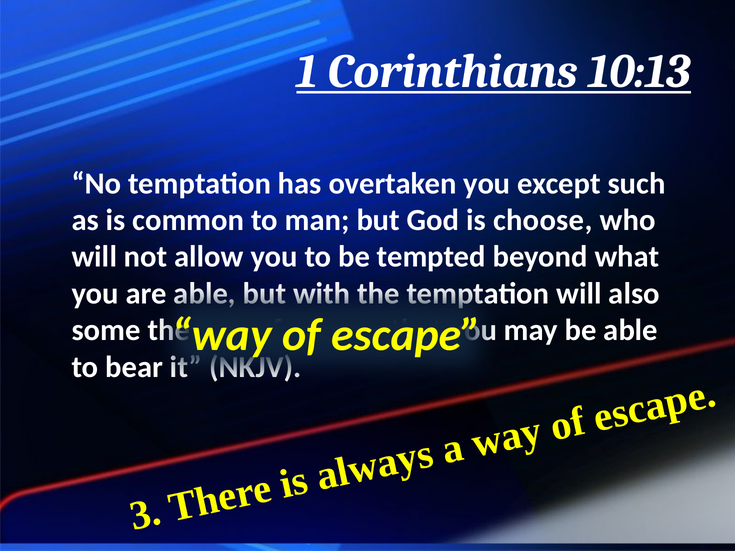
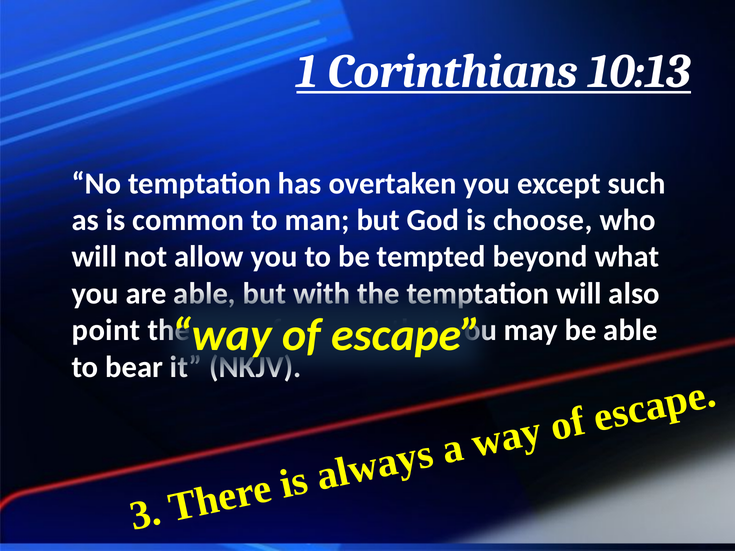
some: some -> point
